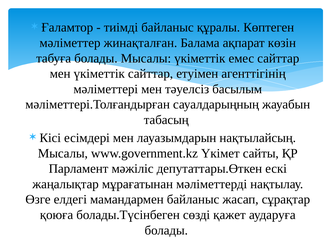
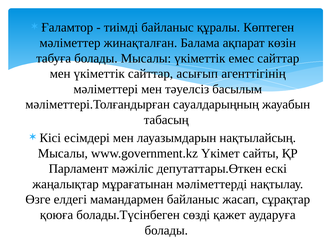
етуімен: етуімен -> асығып
